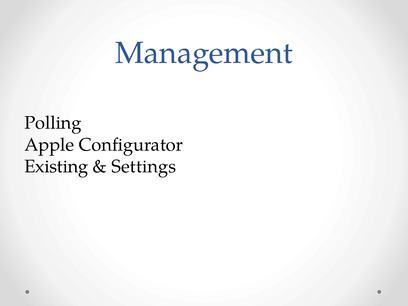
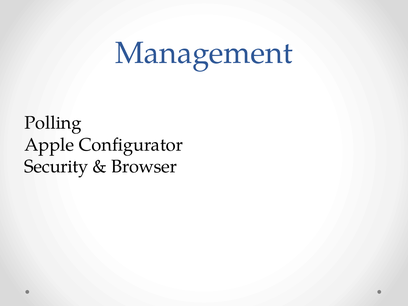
Existing: Existing -> Security
Settings: Settings -> Browser
